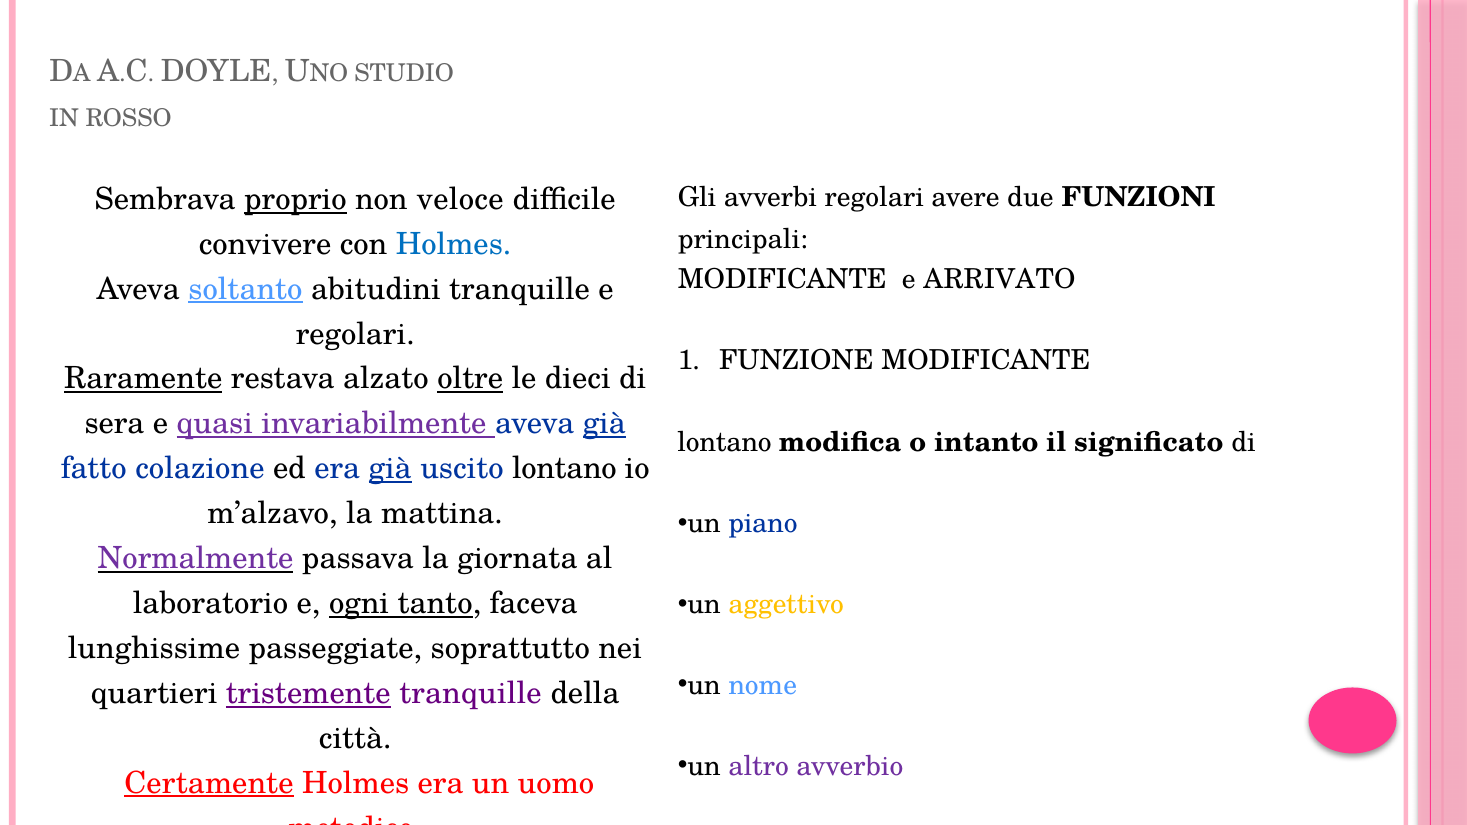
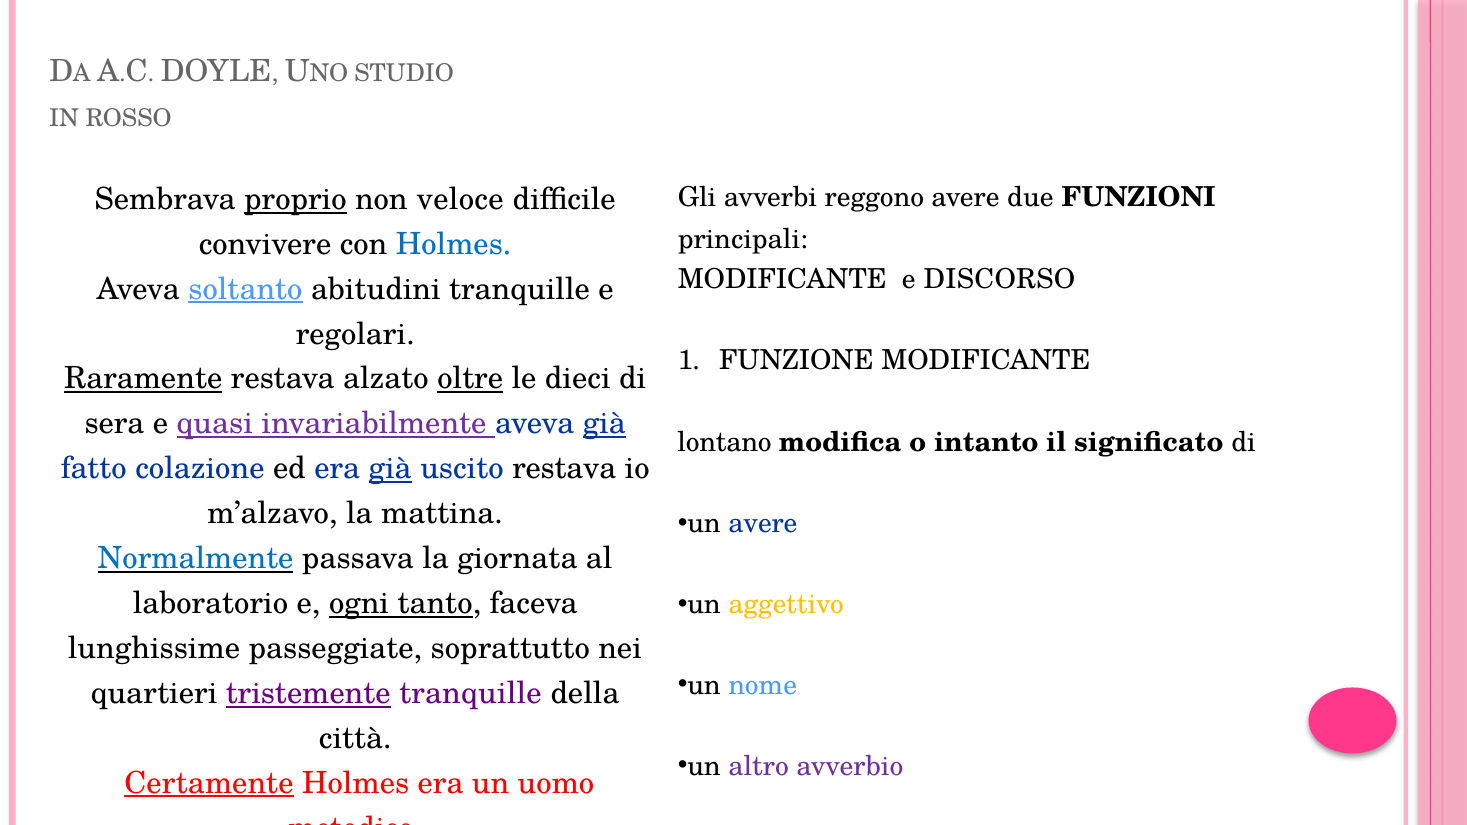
avverbi regolari: regolari -> reggono
ARRIVATO: ARRIVATO -> DISCORSO
uscito lontano: lontano -> restava
un piano: piano -> avere
Normalmente colour: purple -> blue
